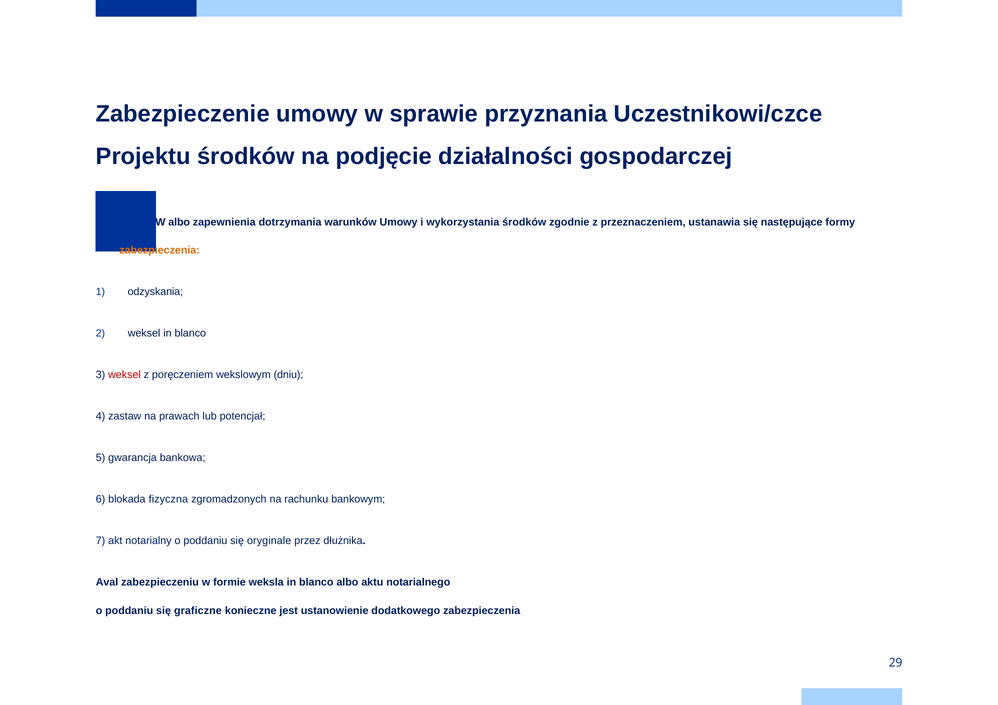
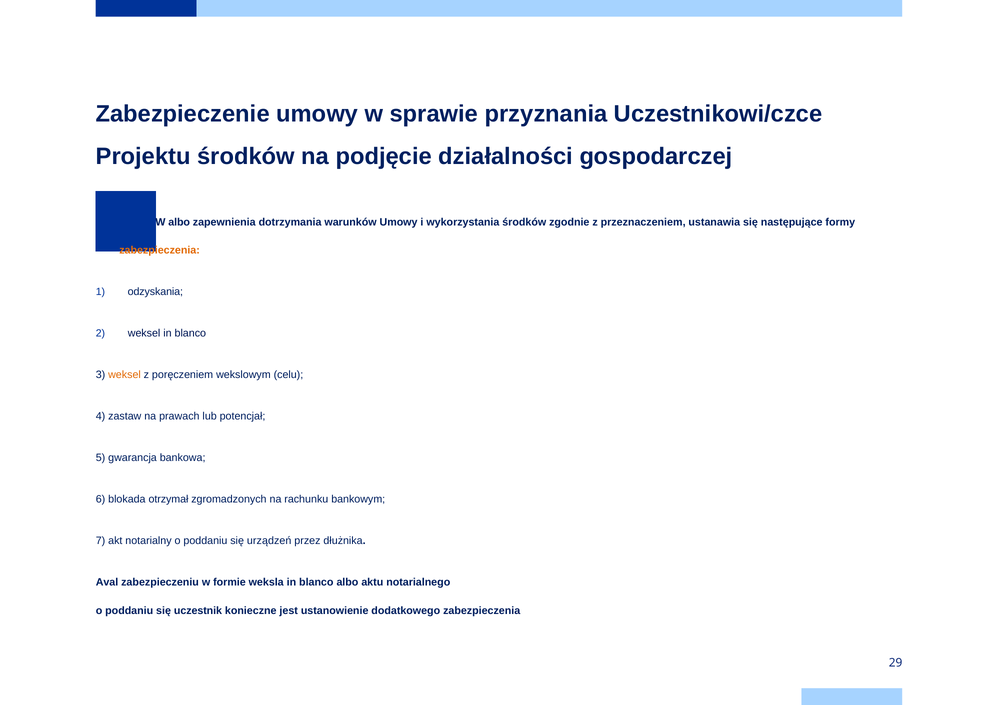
weksel at (124, 375) colour: red -> orange
dniu: dniu -> celu
fizyczna: fizyczna -> otrzymał
oryginale: oryginale -> urządzeń
graficzne: graficzne -> uczestnik
